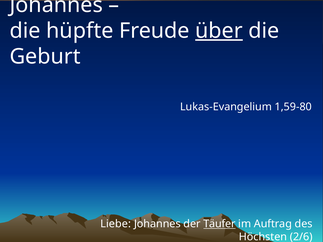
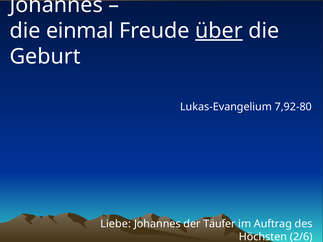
hüpfte: hüpfte -> einmal
1,59-80: 1,59-80 -> 7,92-80
Täufer underline: present -> none
